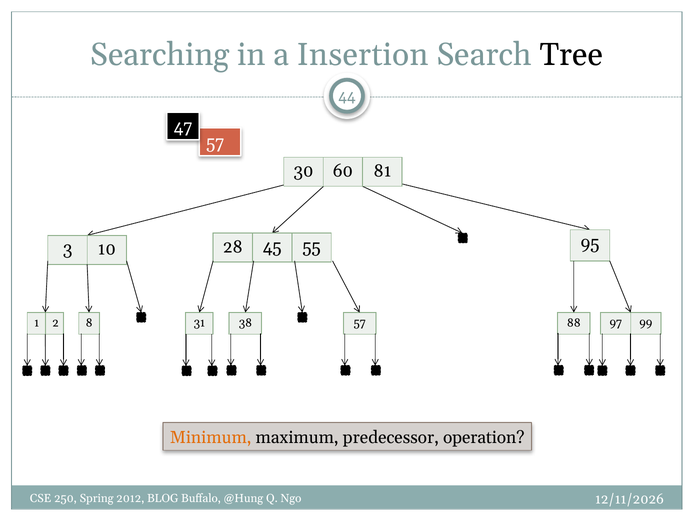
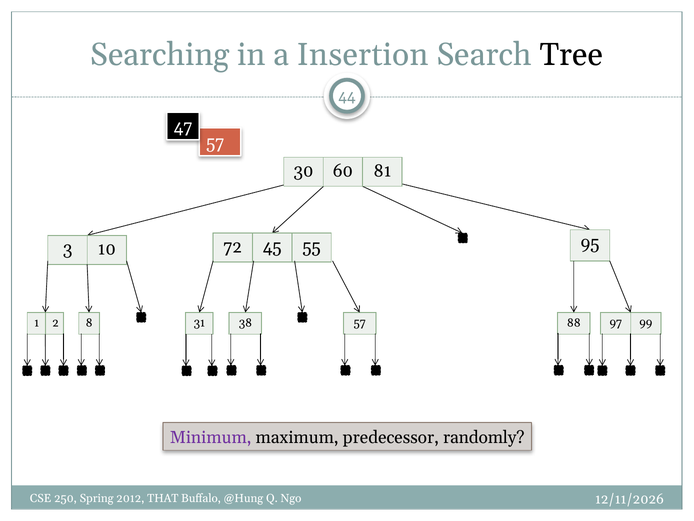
28: 28 -> 72
Minimum colour: orange -> purple
operation: operation -> randomly
BLOG: BLOG -> THAT
